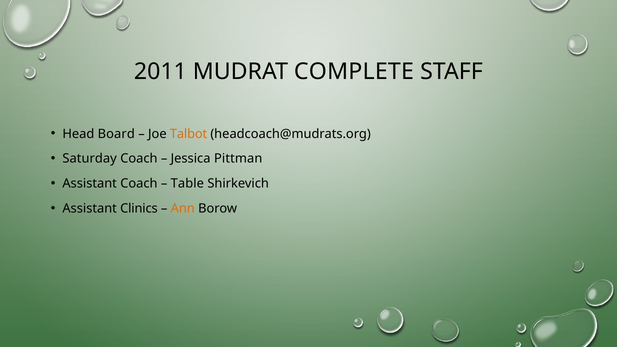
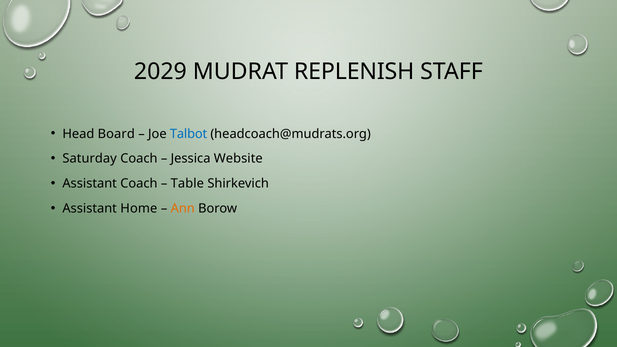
2011: 2011 -> 2029
COMPLETE: COMPLETE -> REPLENISH
Talbot colour: orange -> blue
Pittman: Pittman -> Website
Clinics: Clinics -> Home
